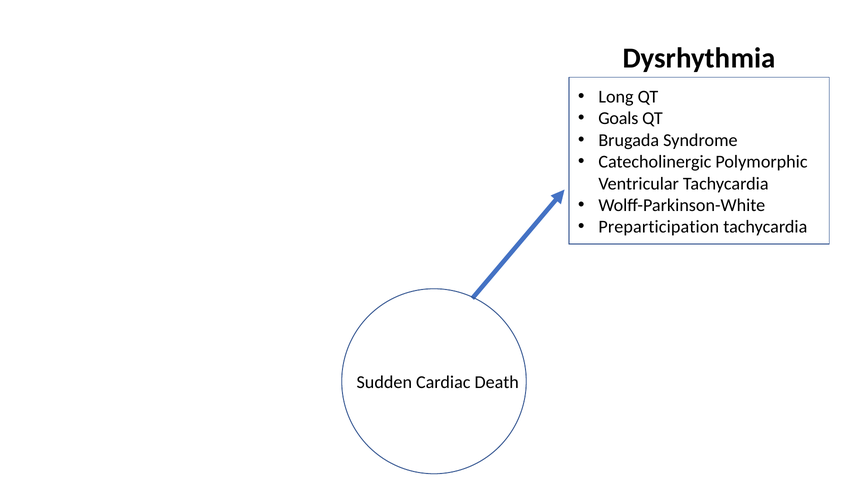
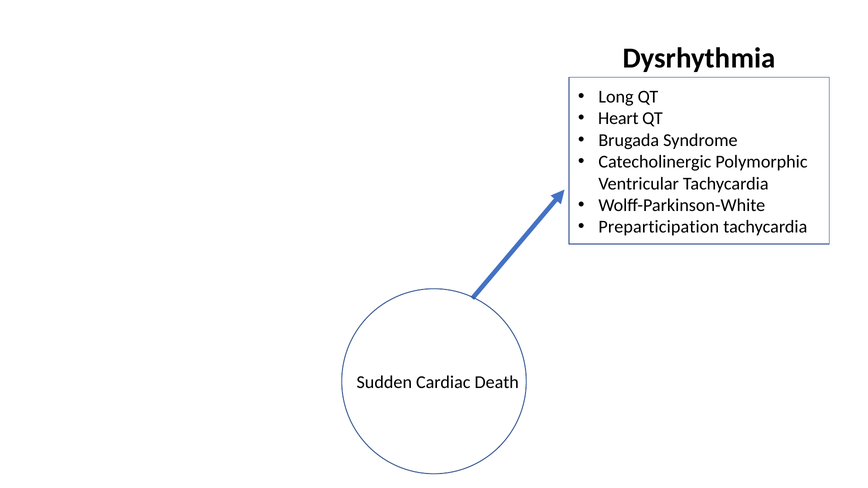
Goals: Goals -> Heart
